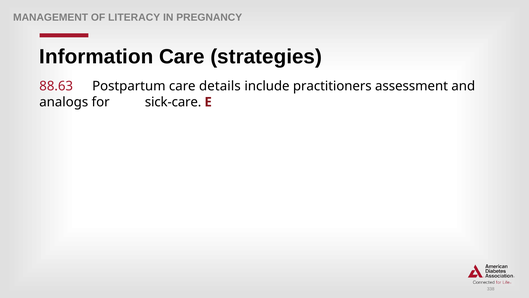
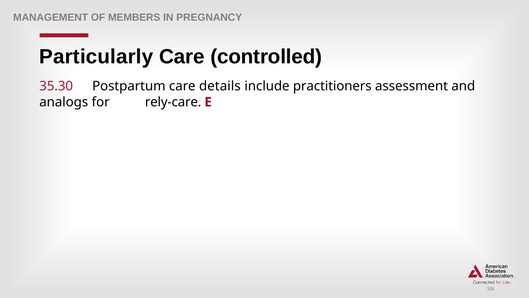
LITERACY: LITERACY -> MEMBERS
Information: Information -> Particularly
strategies: strategies -> controlled
88.63: 88.63 -> 35.30
sick-care: sick-care -> rely-care
